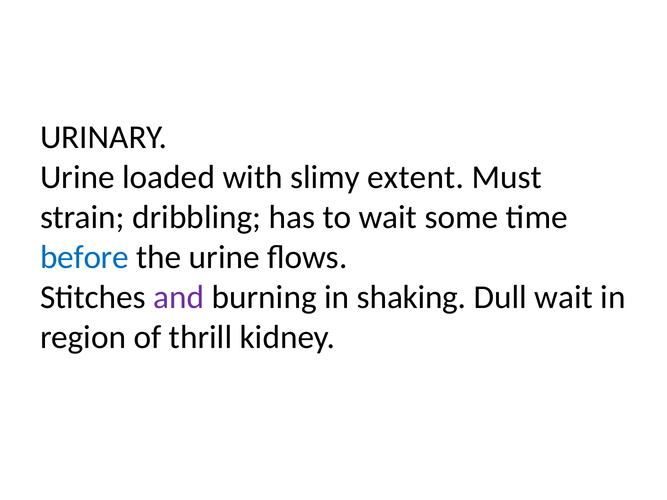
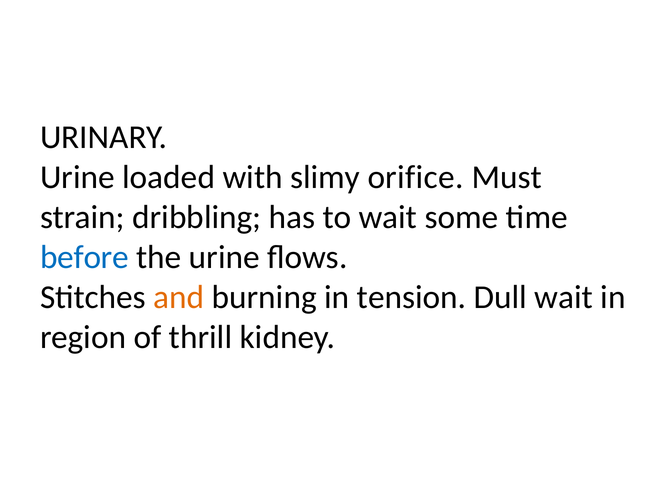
extent: extent -> orifice
and colour: purple -> orange
shaking: shaking -> tension
